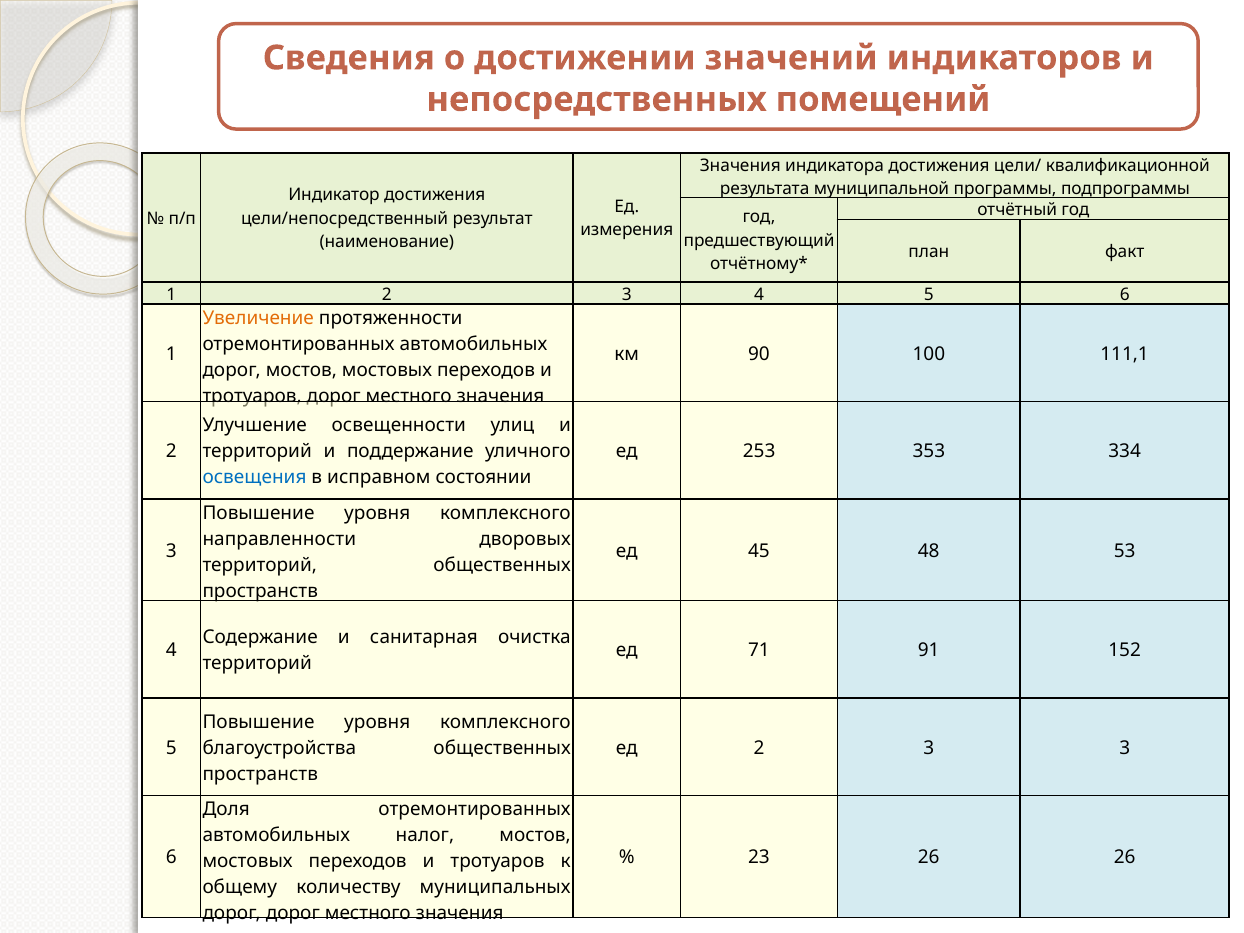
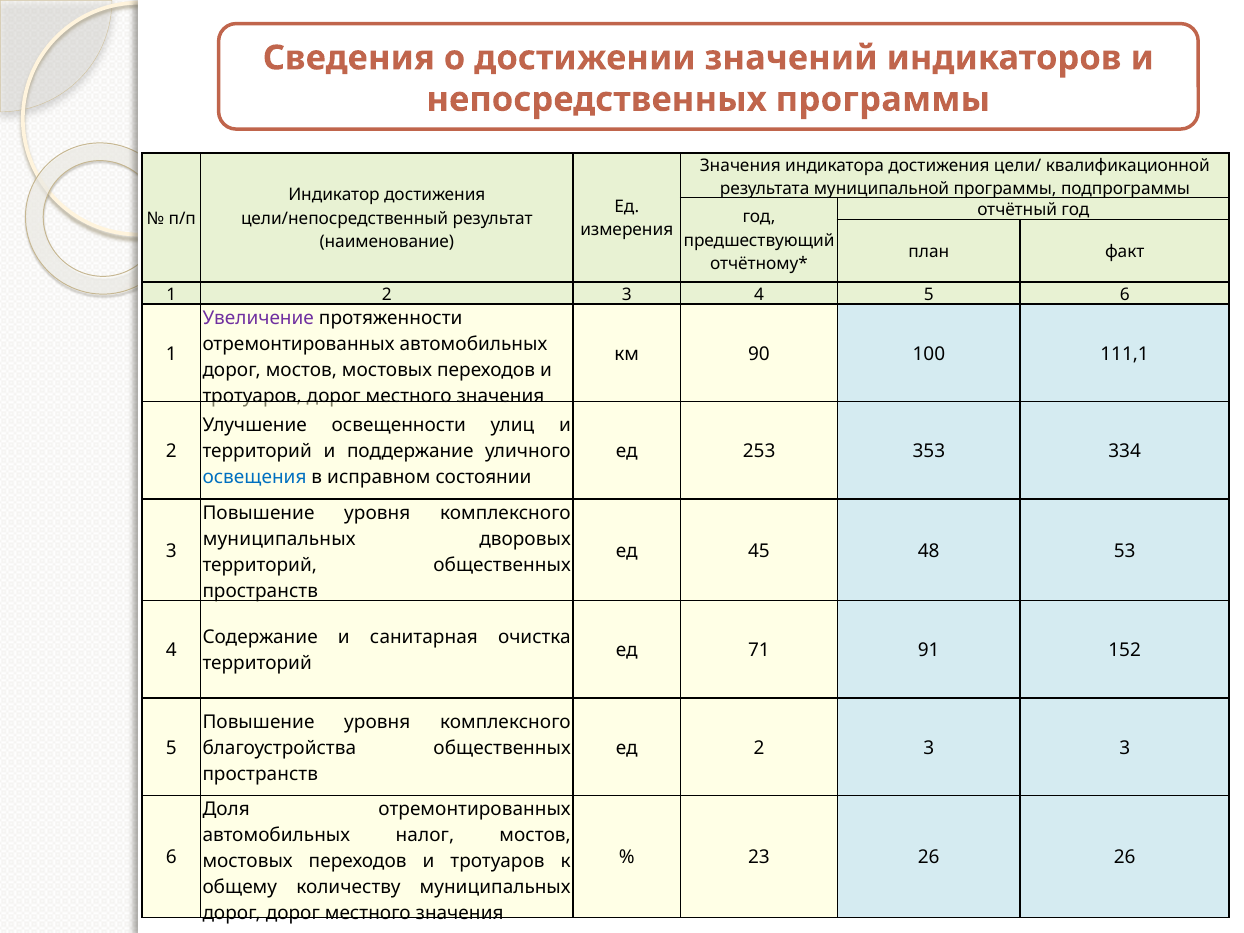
непосредственных помещений: помещений -> программы
Увеличение colour: orange -> purple
направленности at (279, 539): направленности -> муниципальных
